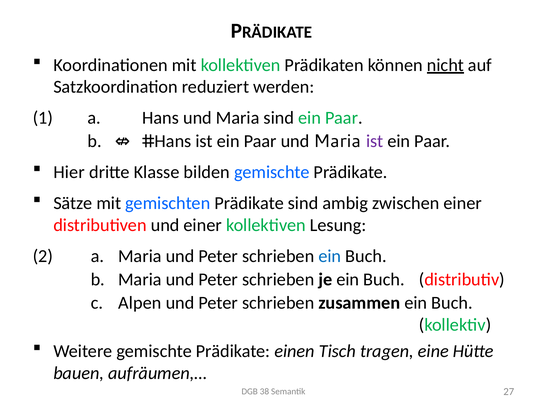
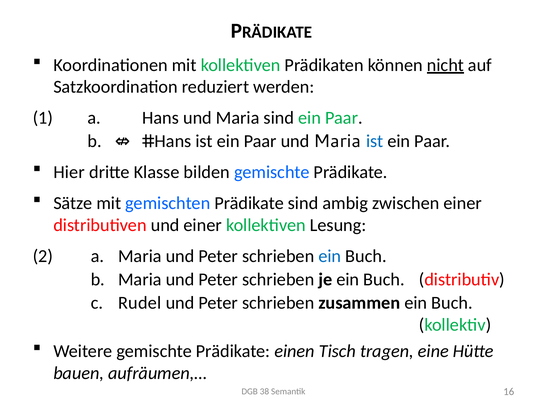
ist at (375, 141) colour: purple -> blue
Alpen: Alpen -> Rudel
27: 27 -> 16
